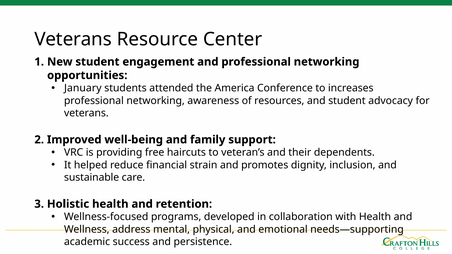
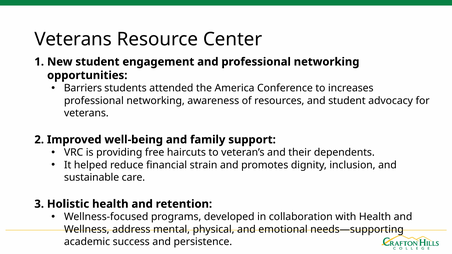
January: January -> Barriers
